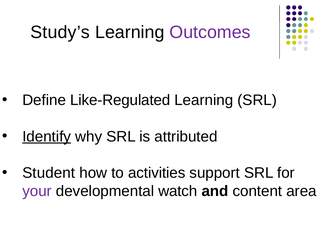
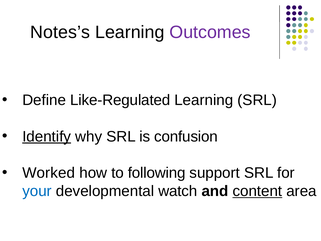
Study’s: Study’s -> Notes’s
attributed: attributed -> confusion
Student: Student -> Worked
activities: activities -> following
your colour: purple -> blue
content underline: none -> present
